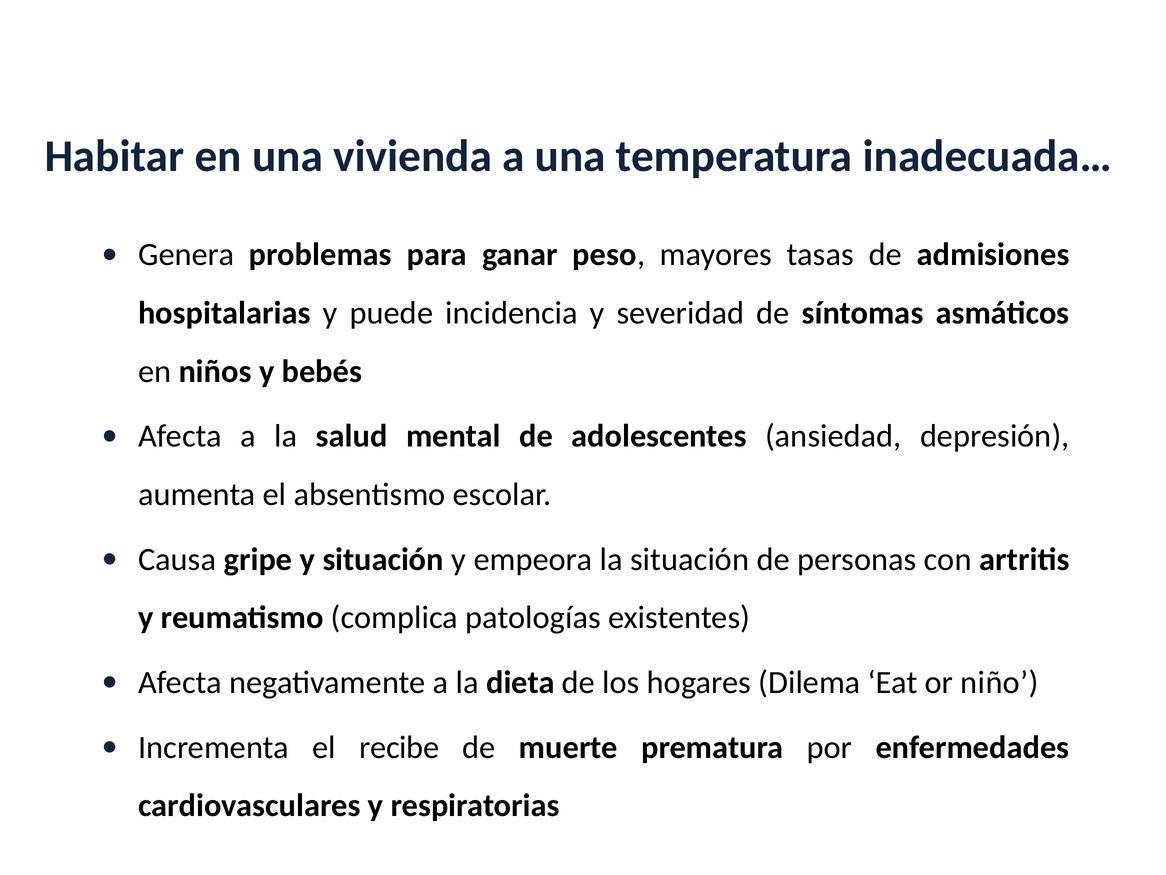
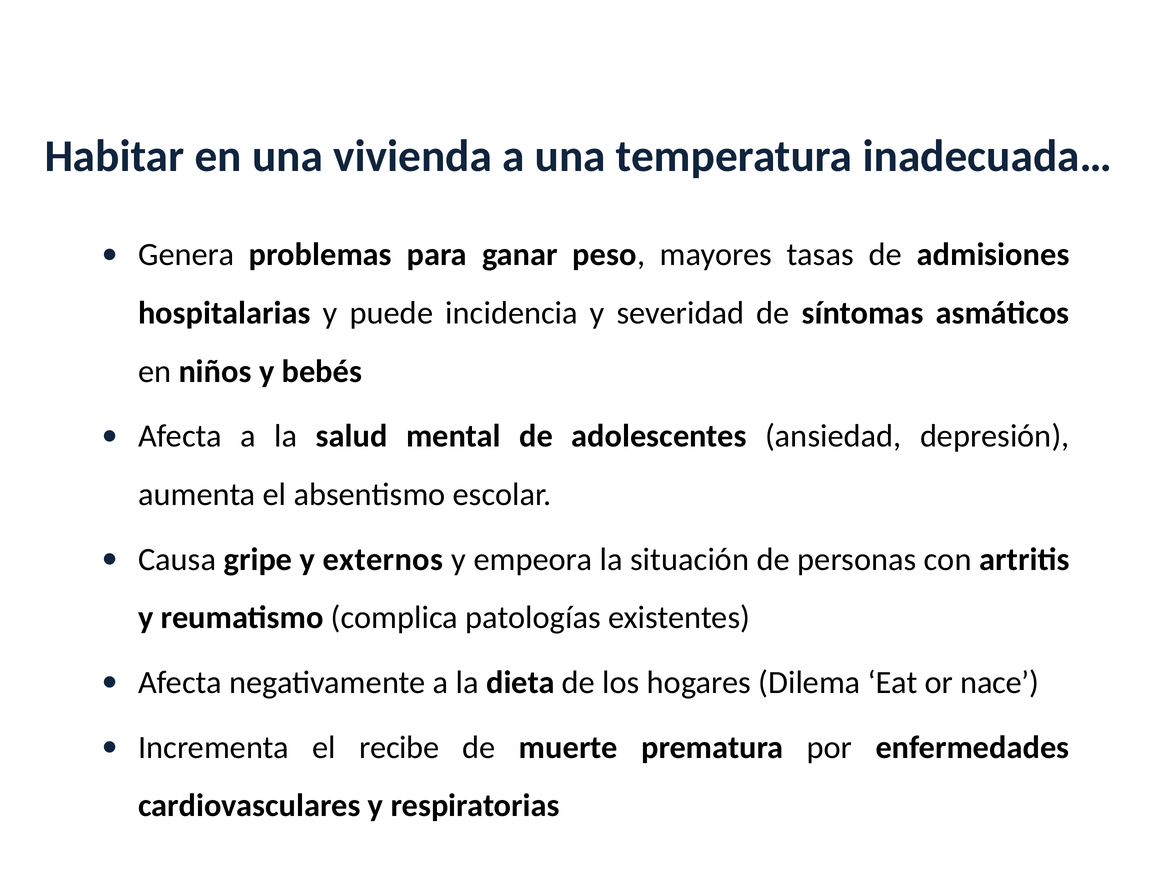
y situación: situación -> externos
niño: niño -> nace
